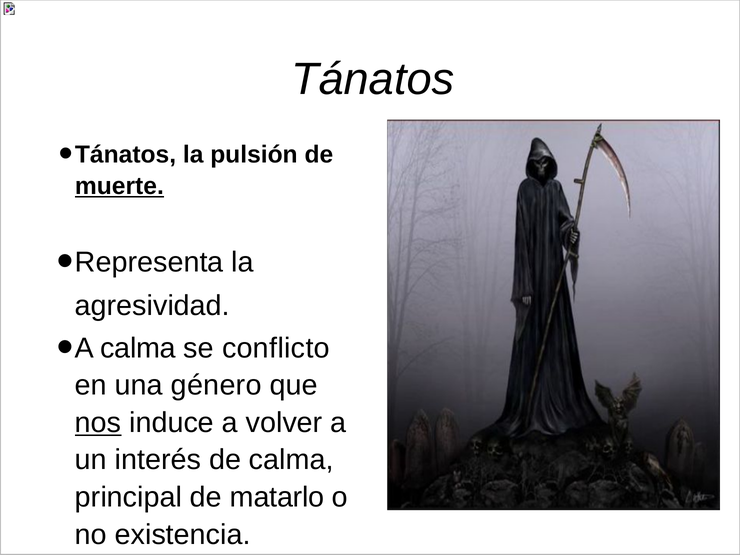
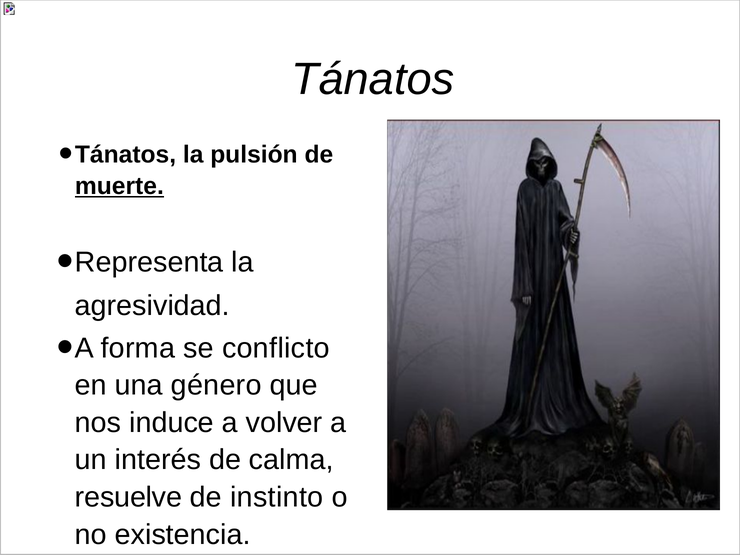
A calma: calma -> forma
nos underline: present -> none
principal: principal -> resuelve
matarlo: matarlo -> instinto
